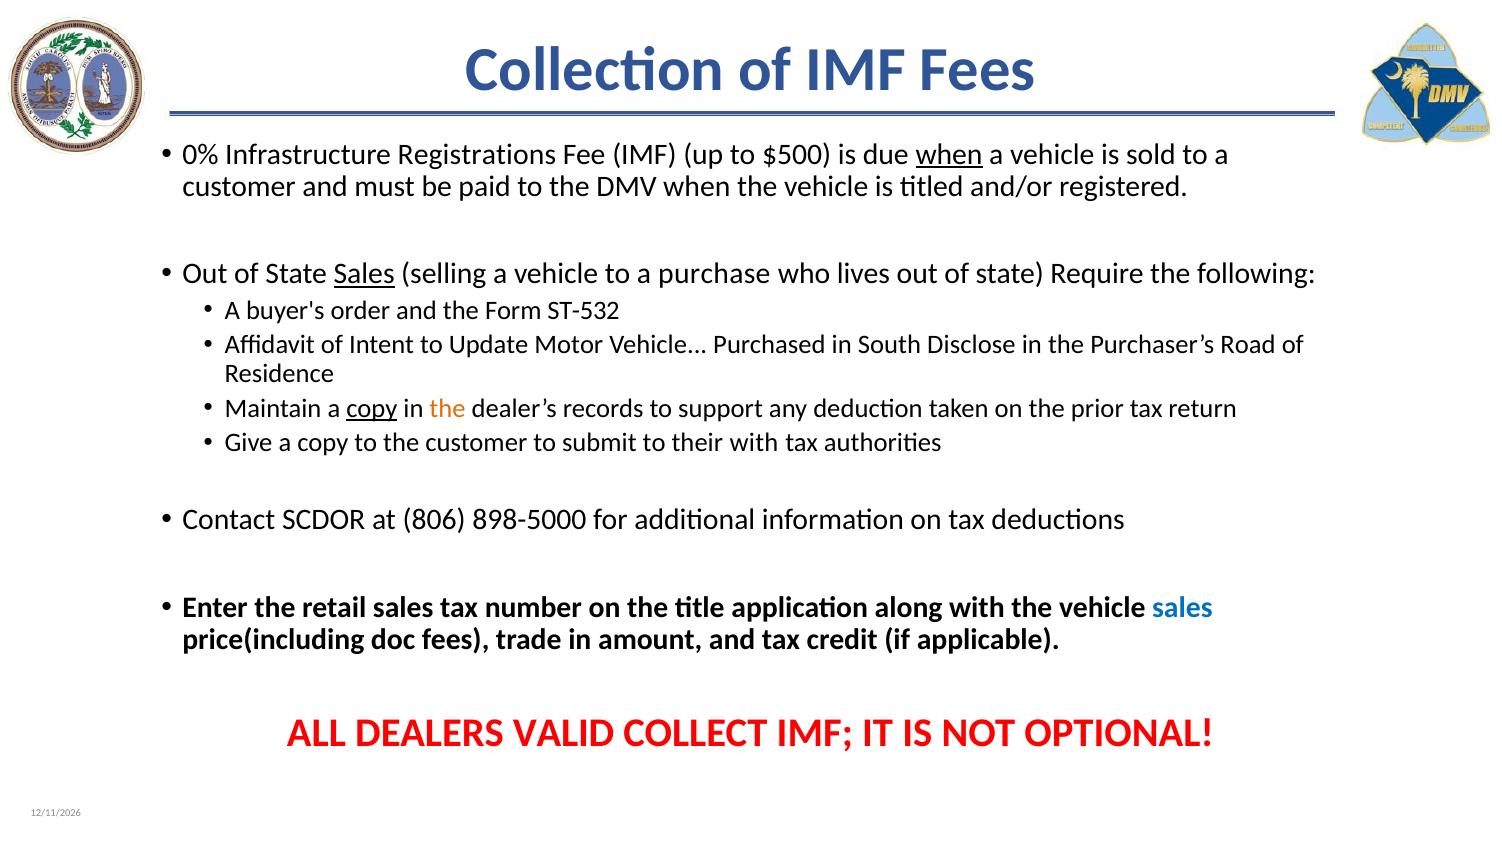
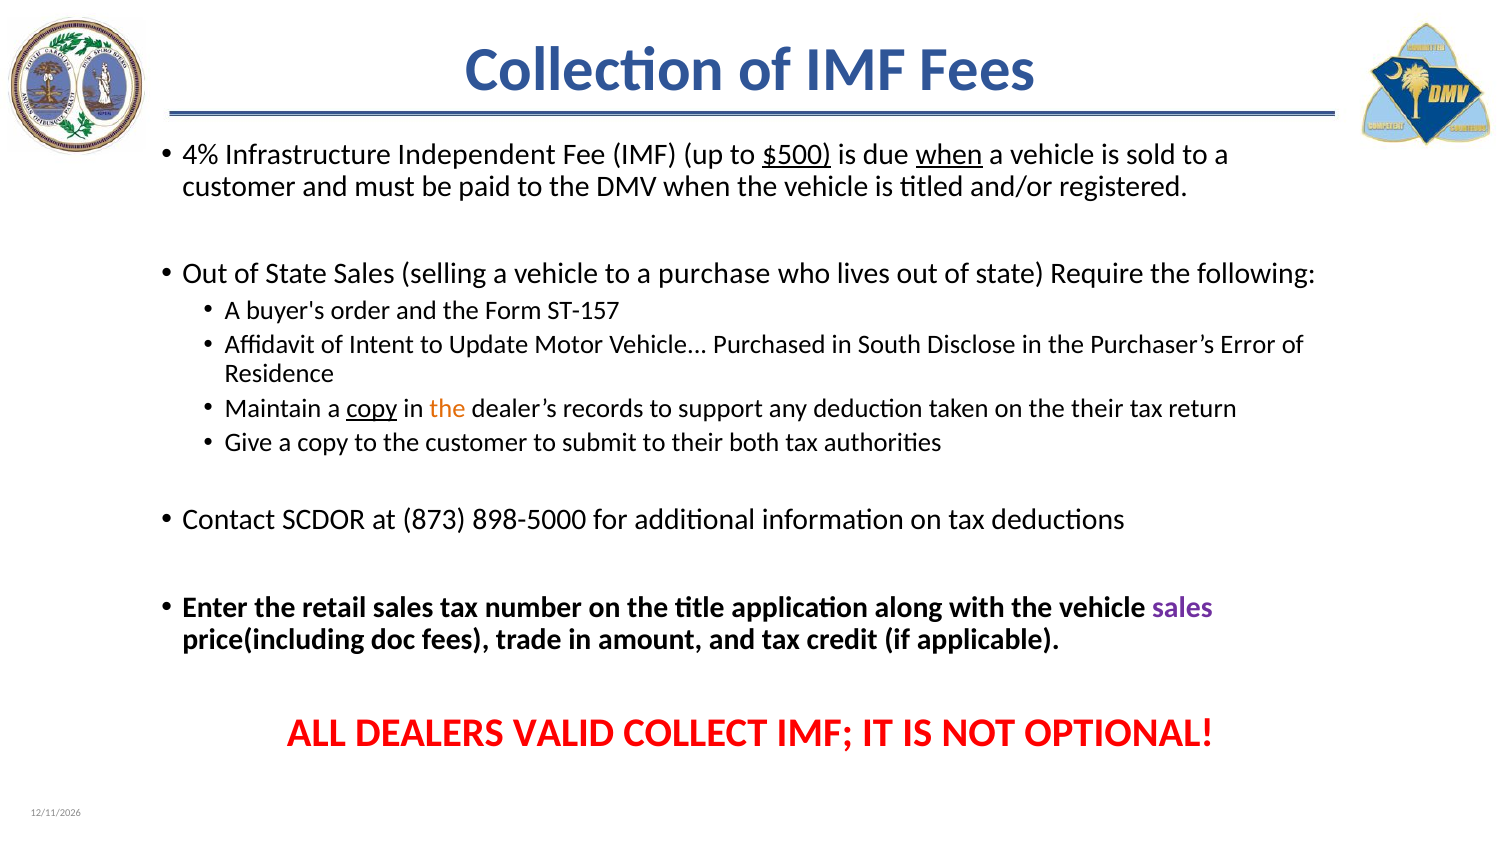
0%: 0% -> 4%
Registrations: Registrations -> Independent
$500 underline: none -> present
Sales at (364, 274) underline: present -> none
ST-532: ST-532 -> ST-157
Road: Road -> Error
the prior: prior -> their
their with: with -> both
806: 806 -> 873
sales at (1182, 607) colour: blue -> purple
